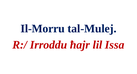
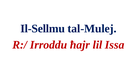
Il-Morru: Il-Morru -> Il-Sellmu
